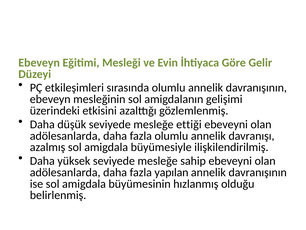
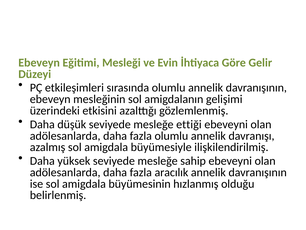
yapılan: yapılan -> aracılık
